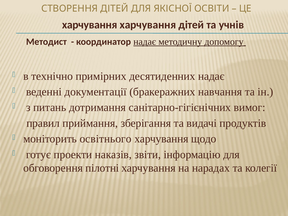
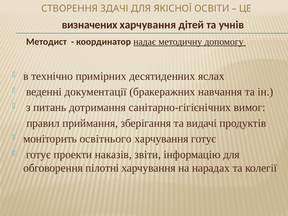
СТВОРЕННЯ ДІТЕЙ: ДІТЕЙ -> ЗДАЧІ
харчування at (90, 25): харчування -> визначених
десятиденних надає: надає -> яслах
харчування щодо: щодо -> готує
